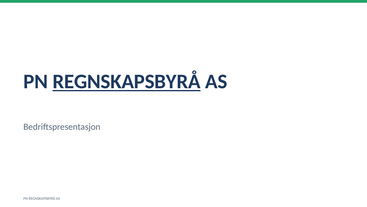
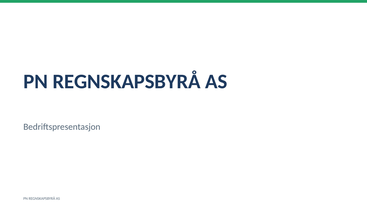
REGNSKAPSBYRÅ at (127, 81) underline: present -> none
